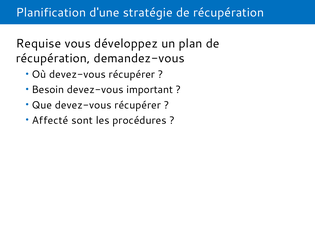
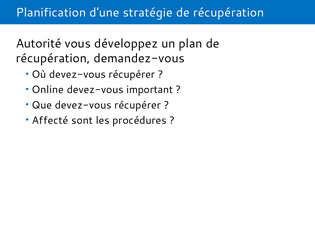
Requise: Requise -> Autorité
Besoin: Besoin -> Online
